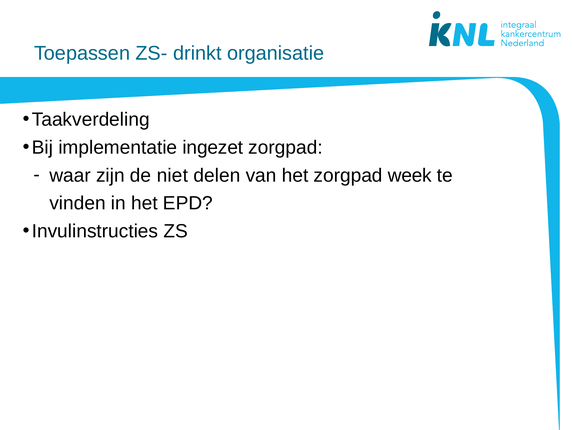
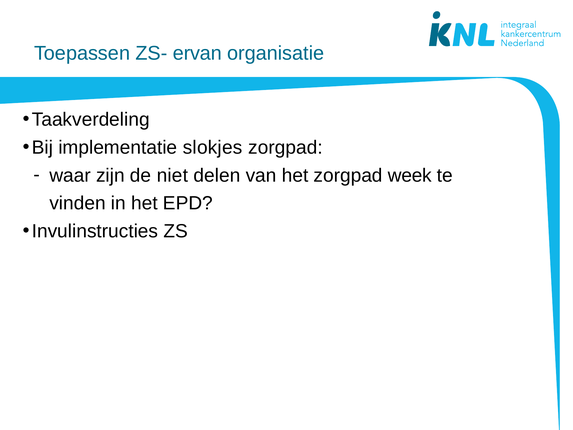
drinkt: drinkt -> ervan
ingezet: ingezet -> slokjes
